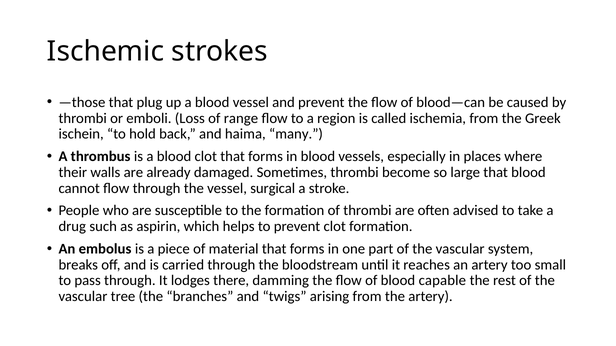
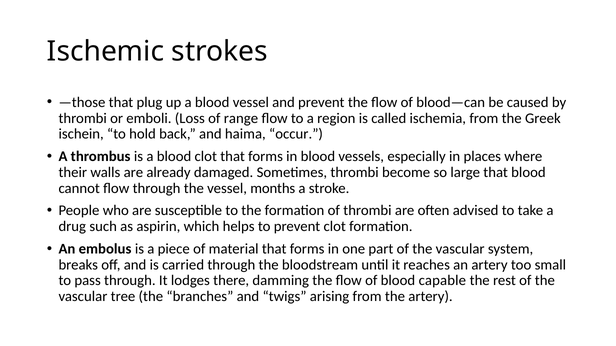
many: many -> occur
surgical: surgical -> months
